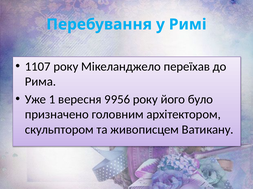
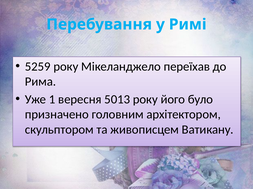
1107: 1107 -> 5259
9956: 9956 -> 5013
